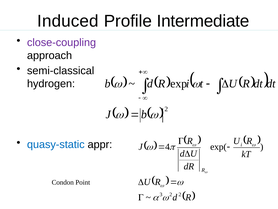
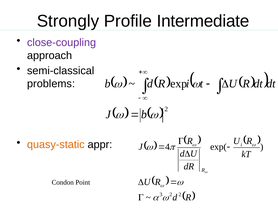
Induced: Induced -> Strongly
hydrogen: hydrogen -> problems
quasy-static colour: blue -> orange
